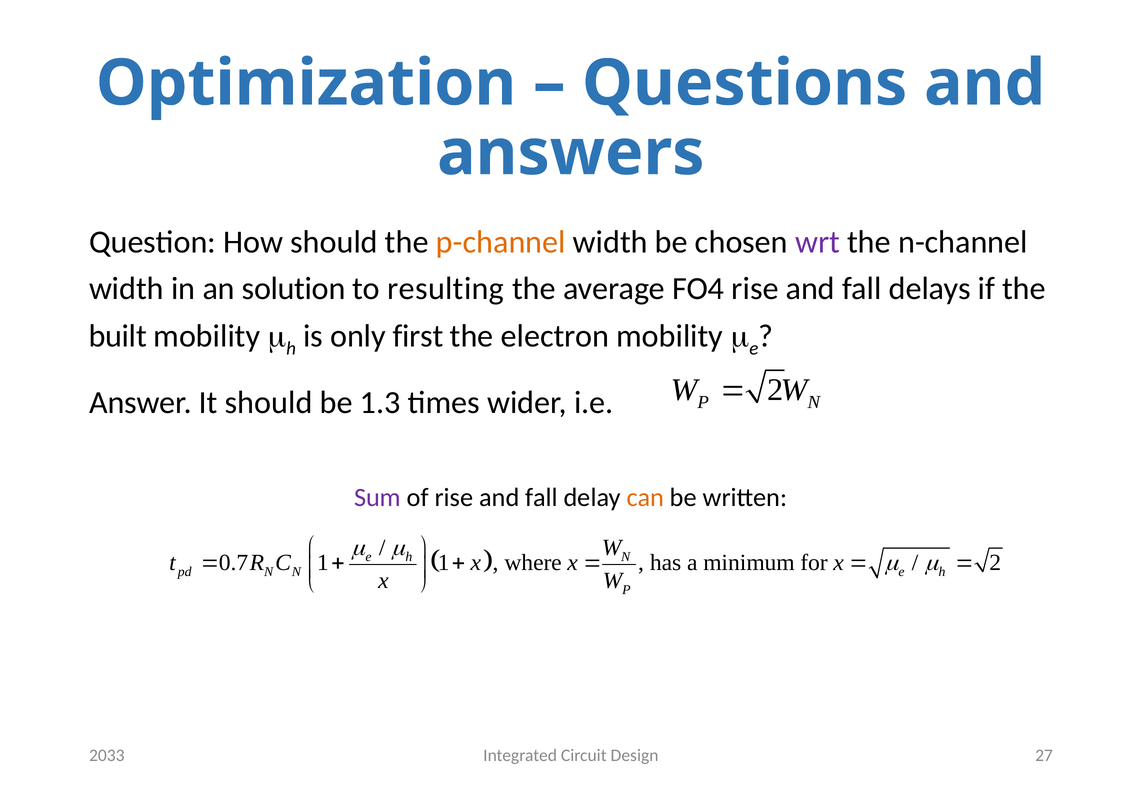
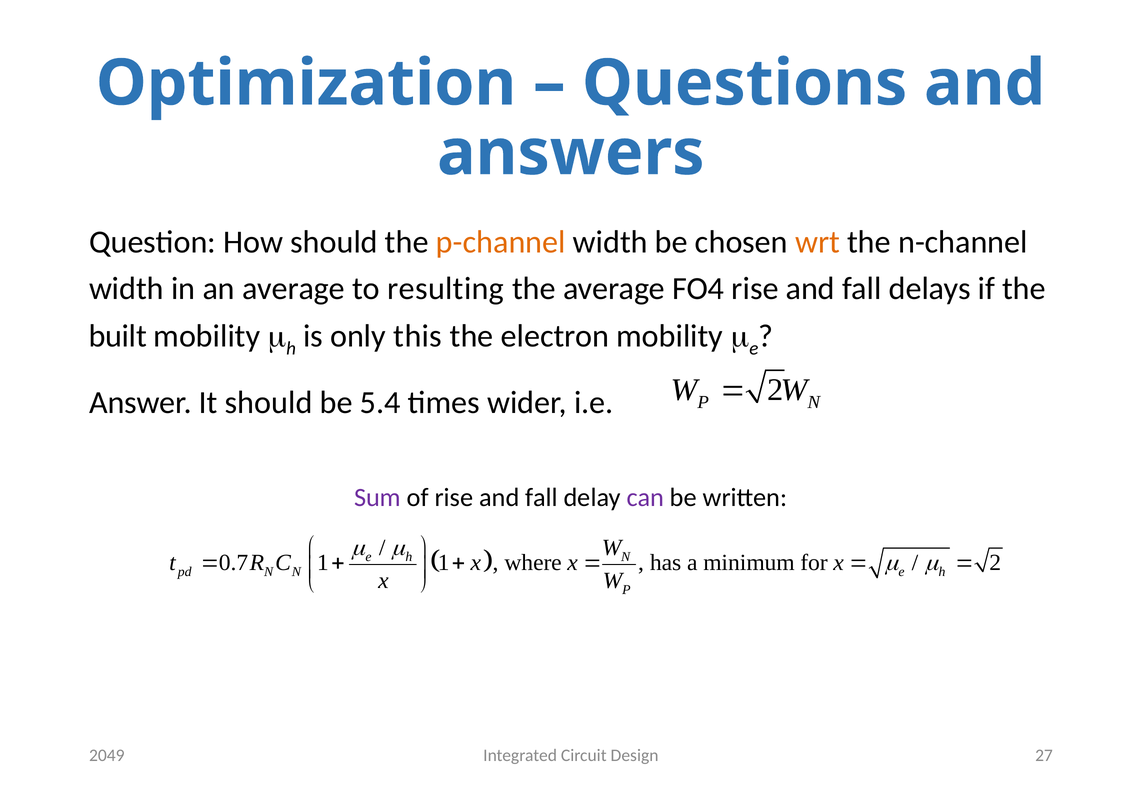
wrt colour: purple -> orange
an solution: solution -> average
first: first -> this
1.3: 1.3 -> 5.4
can colour: orange -> purple
2033: 2033 -> 2049
